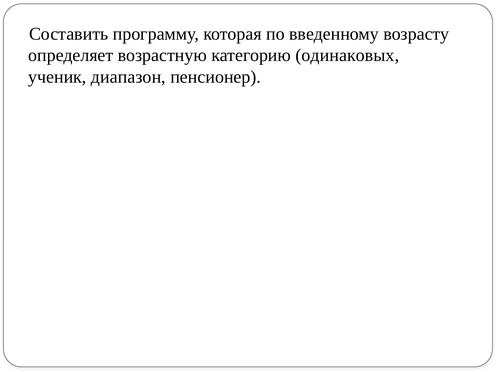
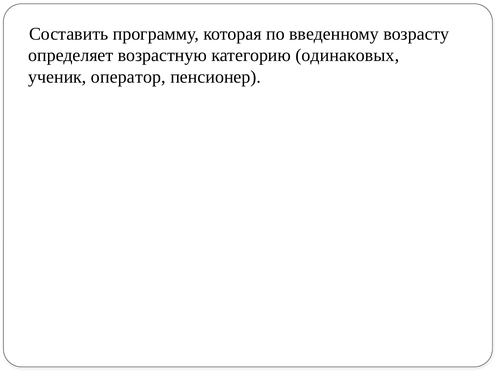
диапазон: диапазон -> оператор
